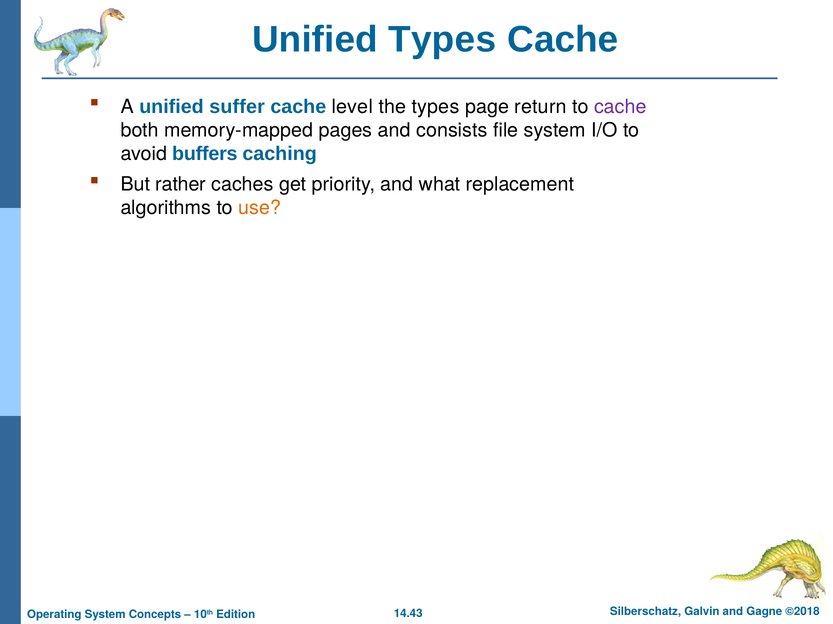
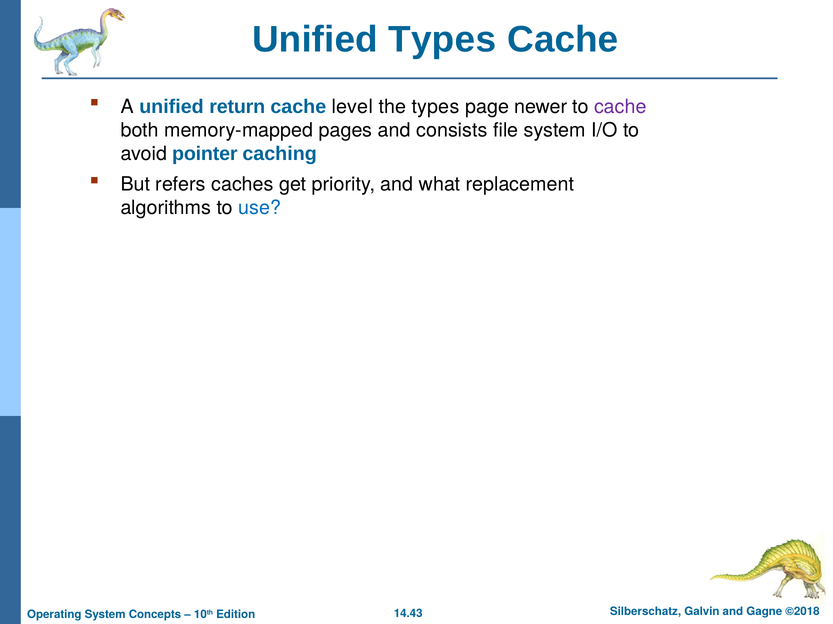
suffer: suffer -> return
return: return -> newer
buffers: buffers -> pointer
rather: rather -> refers
use colour: orange -> blue
